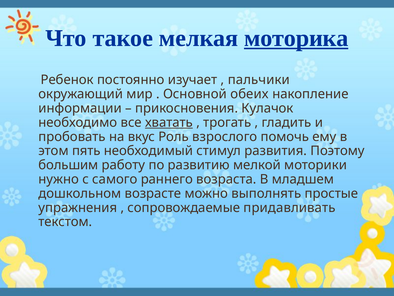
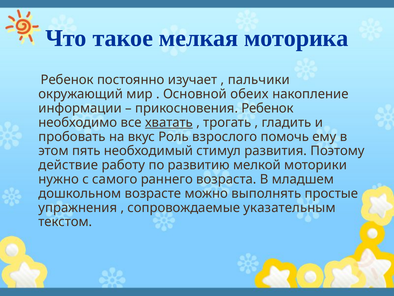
моторика underline: present -> none
прикосновения Кулачок: Кулачок -> Ребенок
большим: большим -> действие
придавливать: придавливать -> указательным
